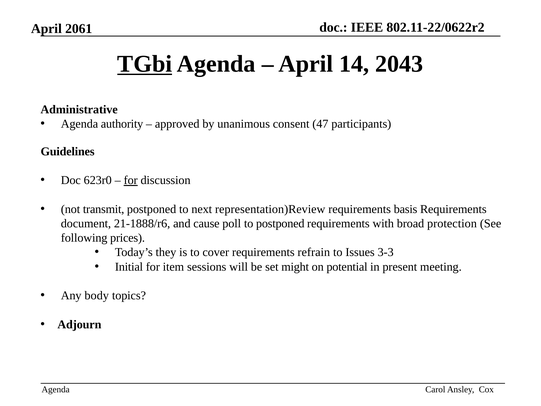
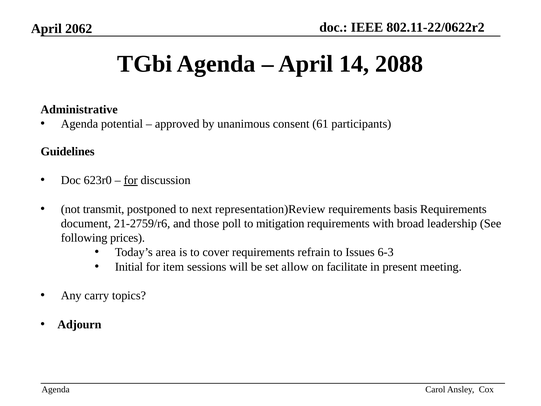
2061: 2061 -> 2062
TGbi underline: present -> none
2043: 2043 -> 2088
authority: authority -> potential
47: 47 -> 61
21-1888/r6: 21-1888/r6 -> 21-2759/r6
cause: cause -> those
to postponed: postponed -> mitigation
protection: protection -> leadership
they: they -> area
3-3: 3-3 -> 6-3
might: might -> allow
potential: potential -> facilitate
body: body -> carry
